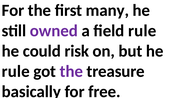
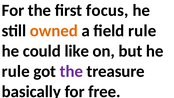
many: many -> focus
owned colour: purple -> orange
risk: risk -> like
